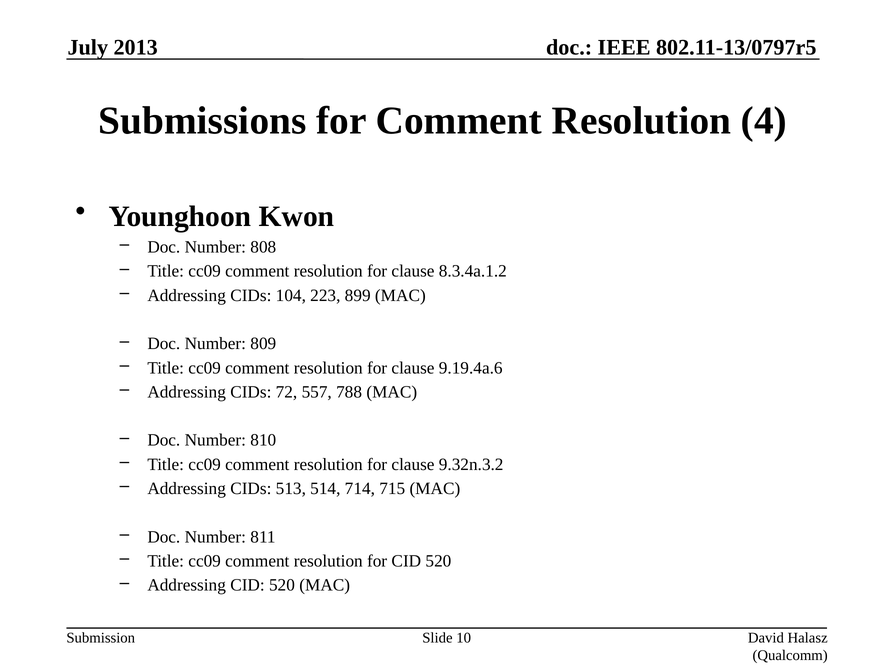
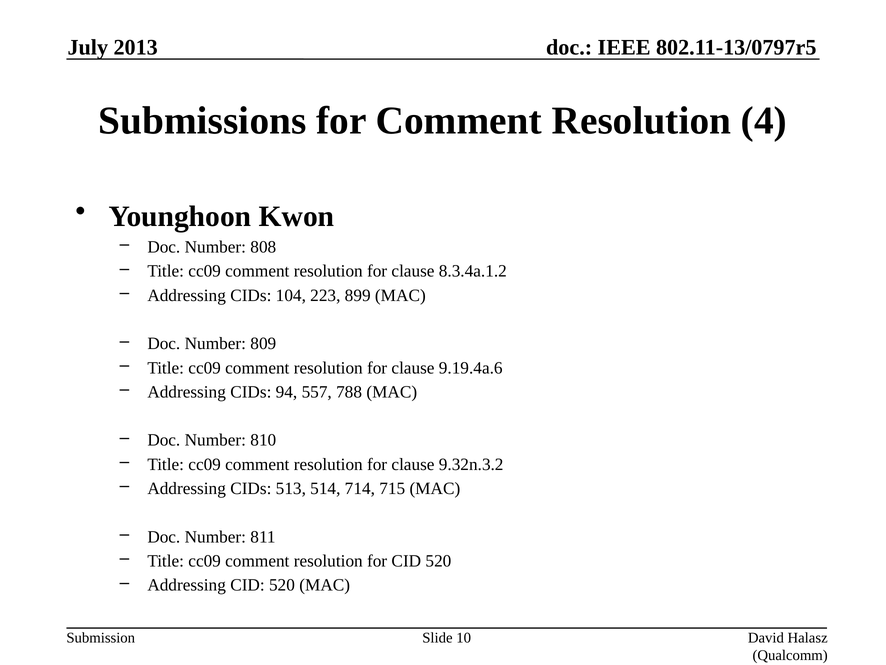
72: 72 -> 94
